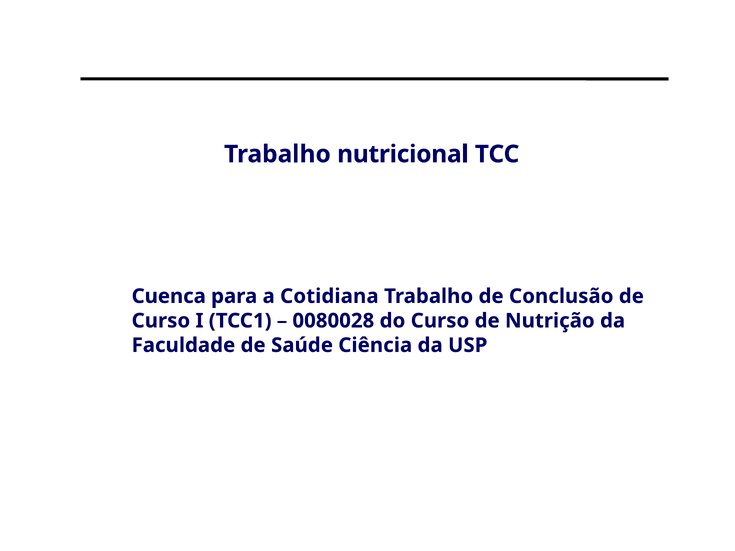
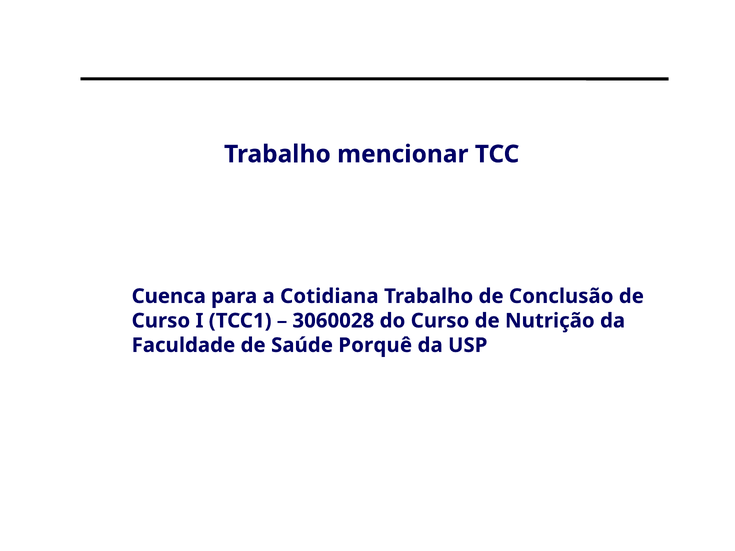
nutricional: nutricional -> mencionar
0080028: 0080028 -> 3060028
Ciência: Ciência -> Porquê
